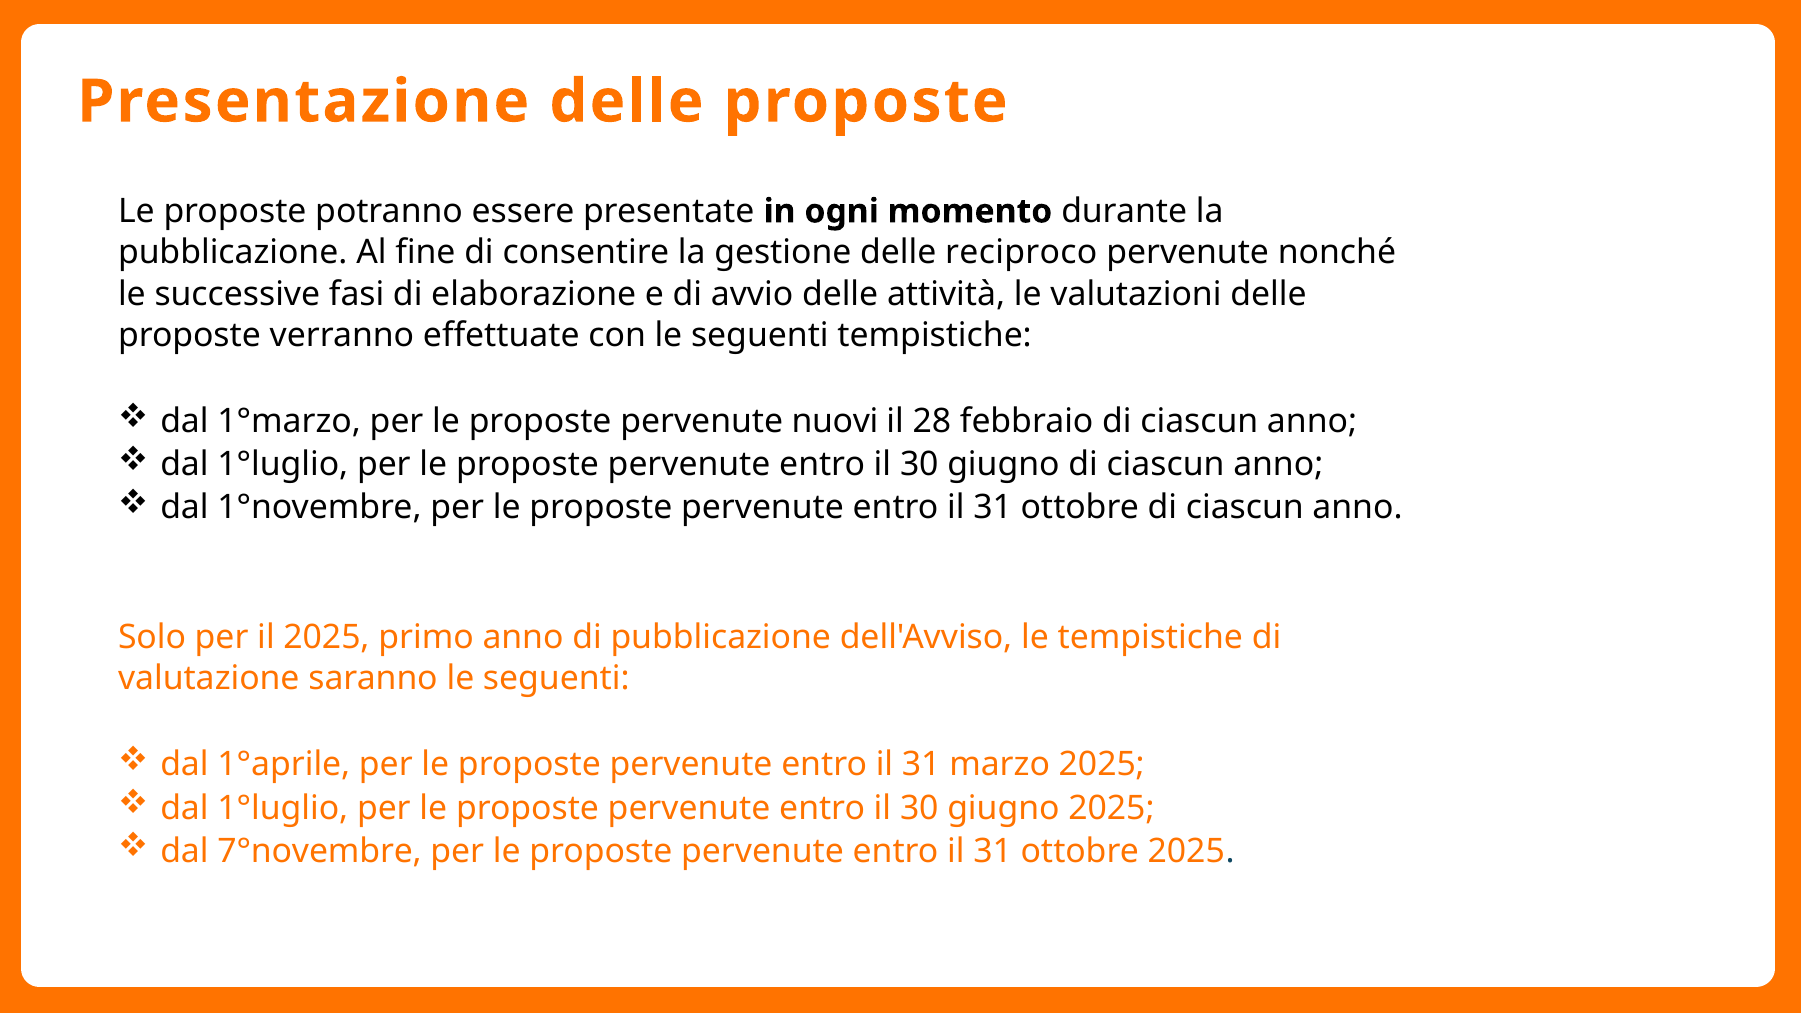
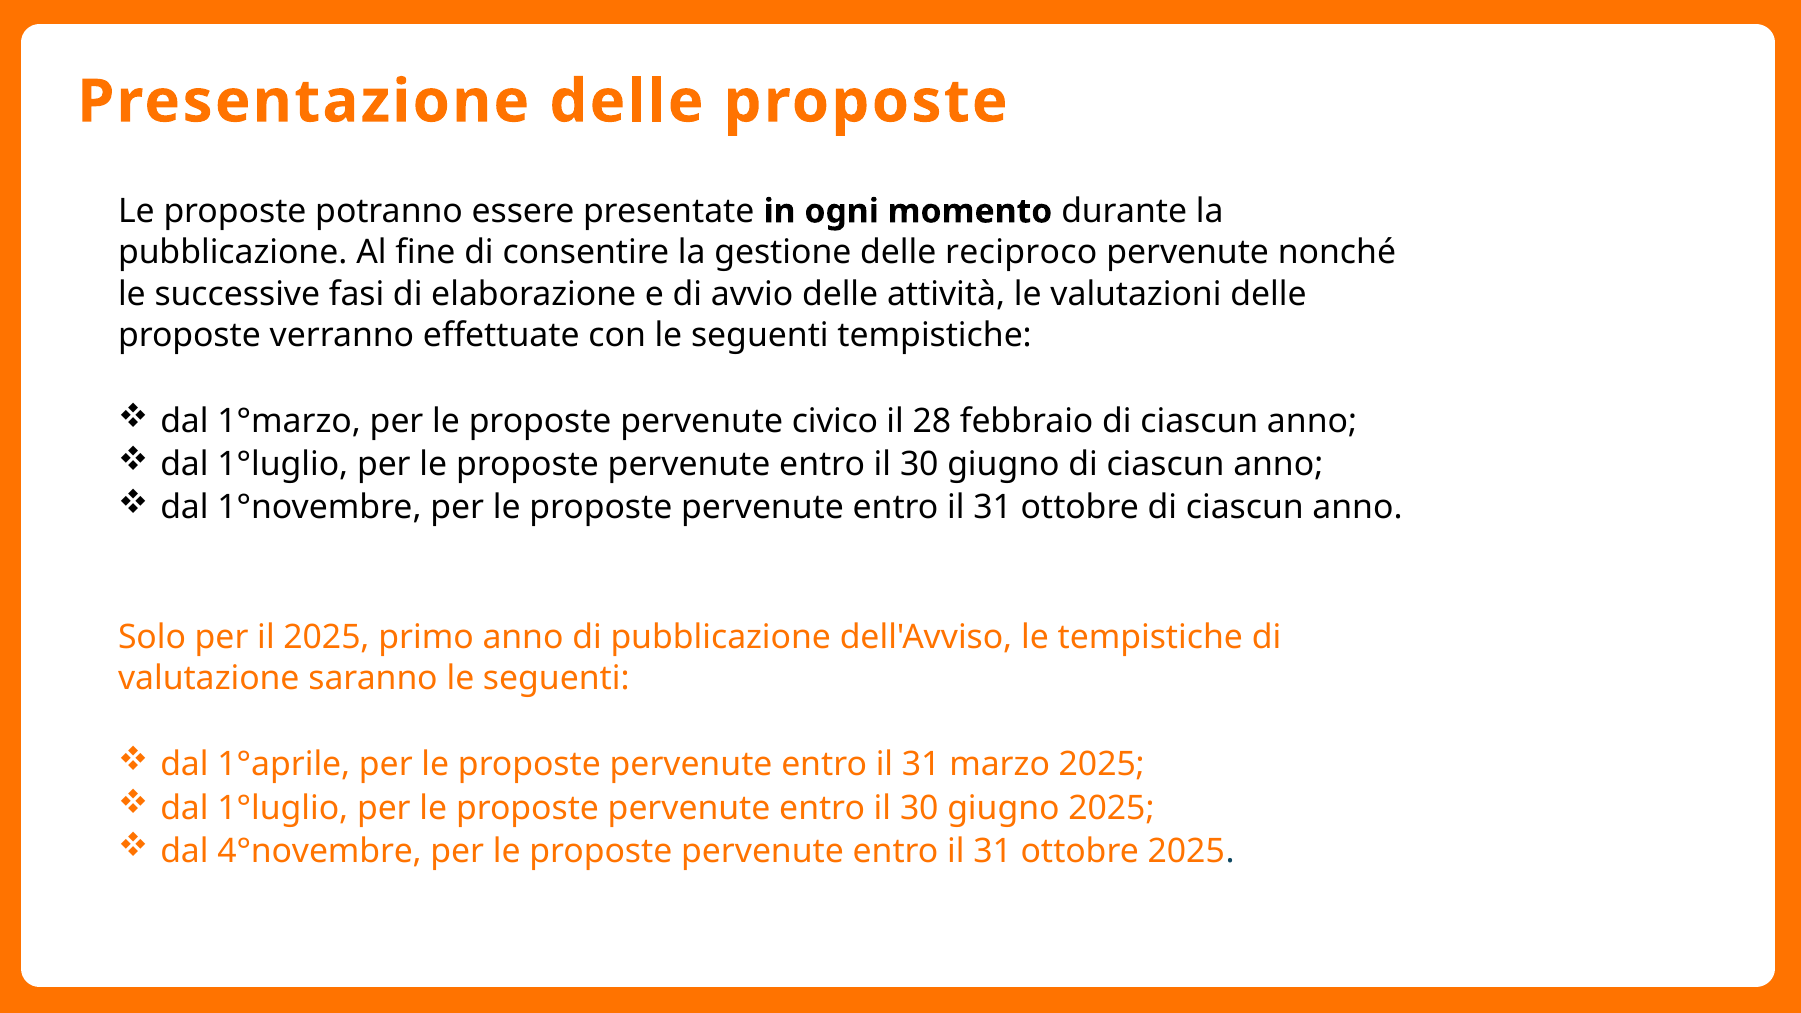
nuovi: nuovi -> civico
7°novembre: 7°novembre -> 4°novembre
